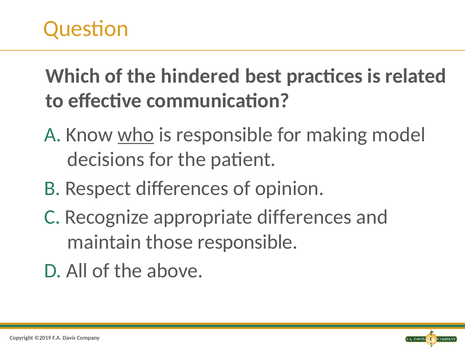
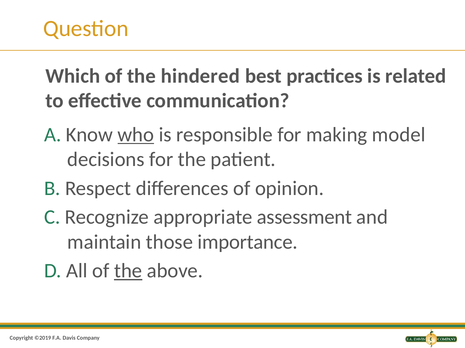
appropriate differences: differences -> assessment
those responsible: responsible -> importance
the at (128, 271) underline: none -> present
